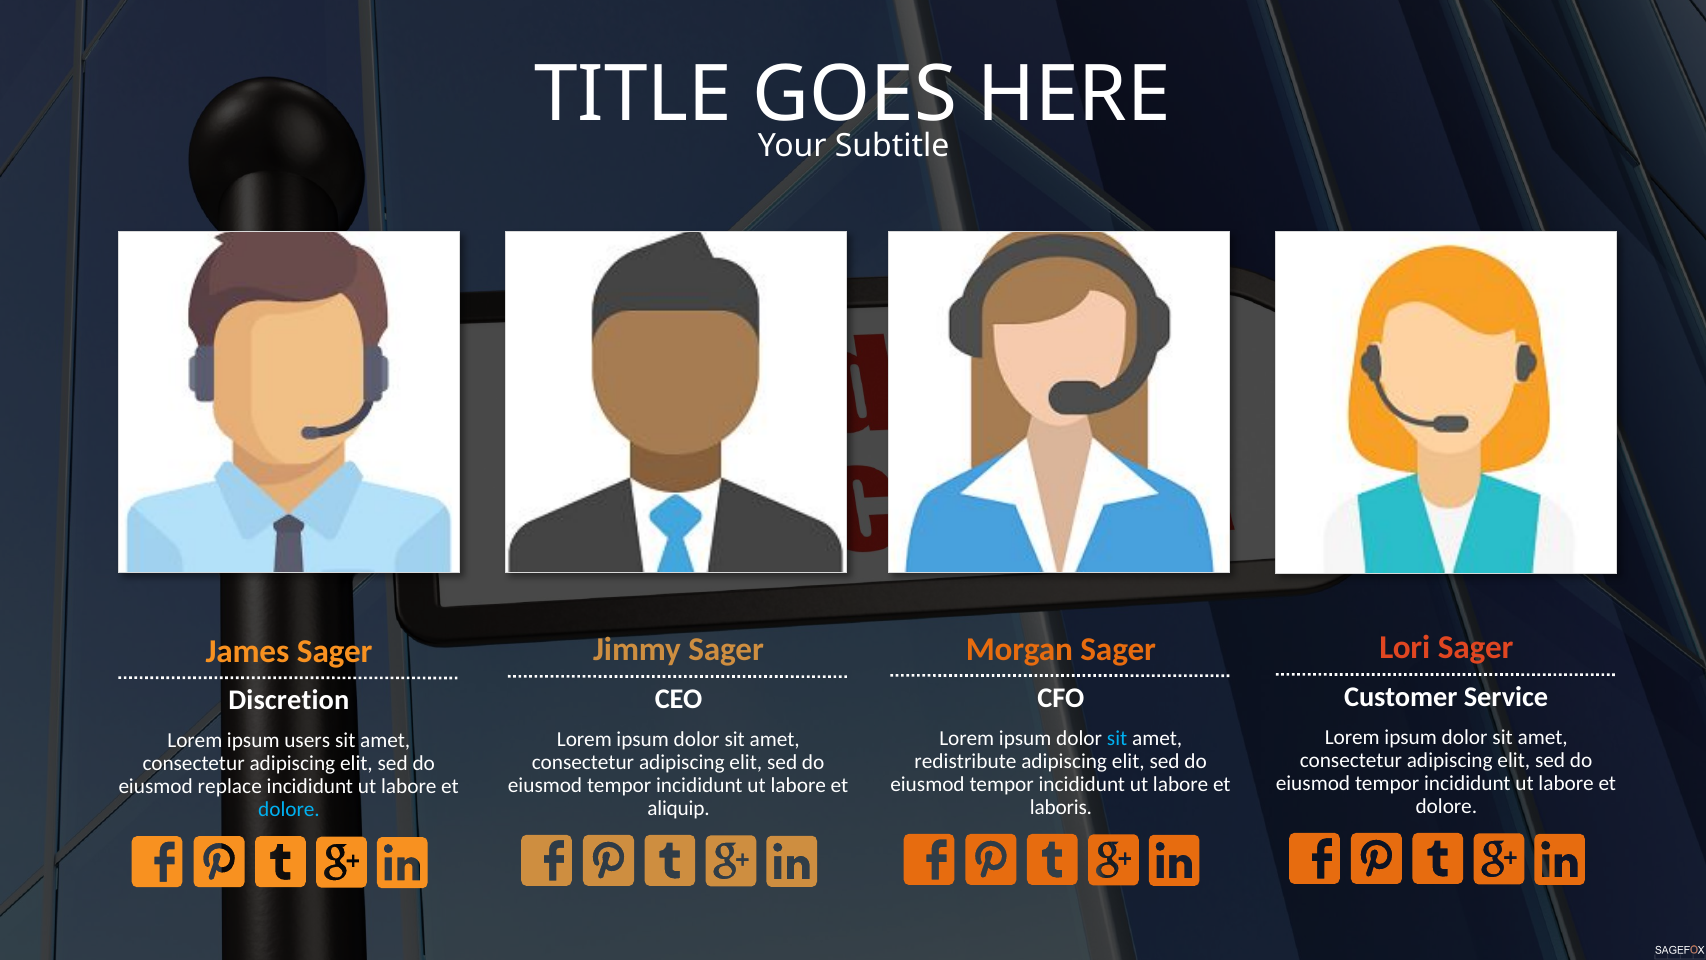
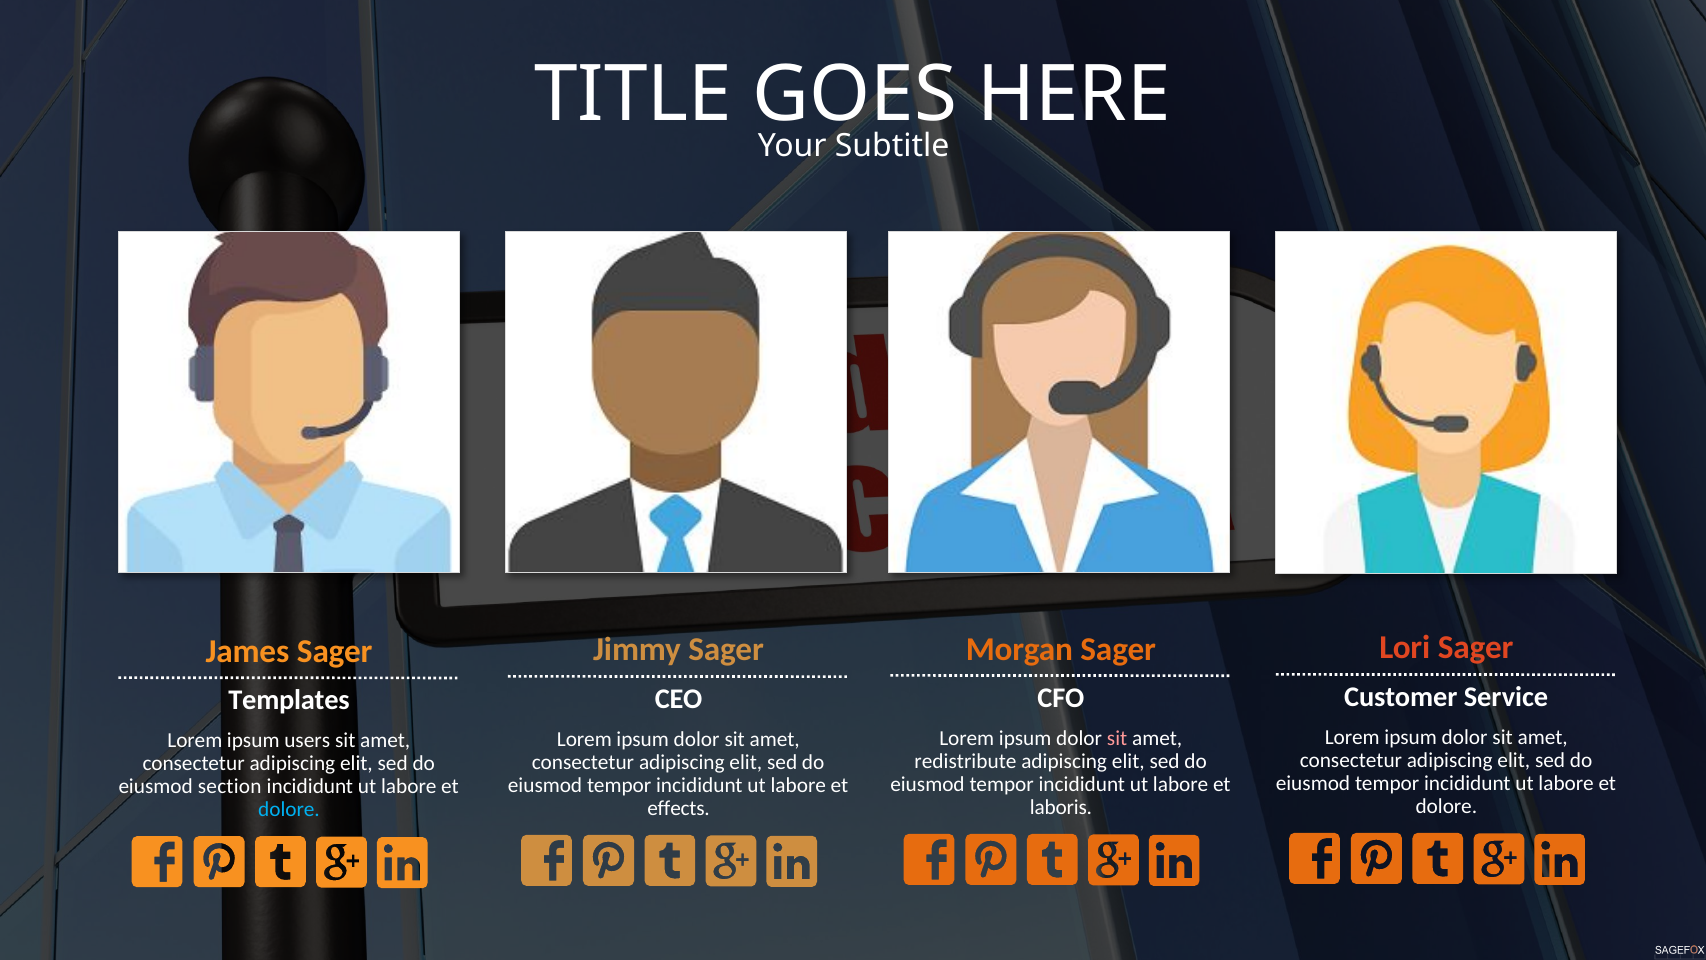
Discretion: Discretion -> Templates
sit at (1117, 738) colour: light blue -> pink
replace: replace -> section
aliquip: aliquip -> effects
